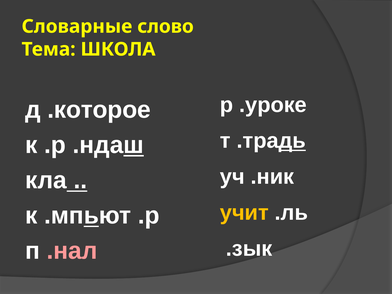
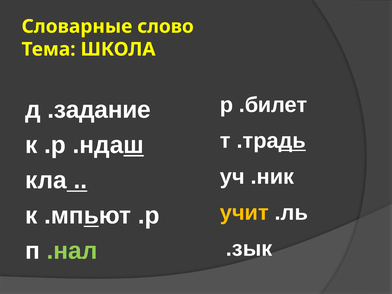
.уроке: .уроке -> .билет
.которое: .которое -> .задание
.нал colour: pink -> light green
